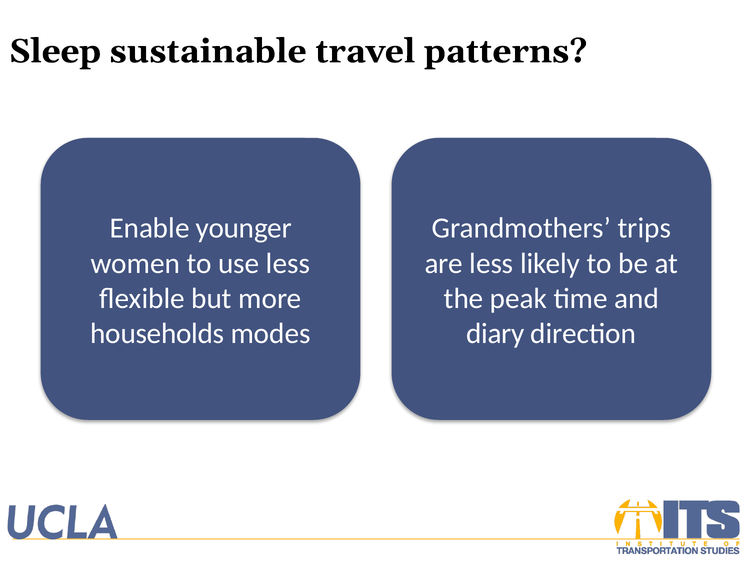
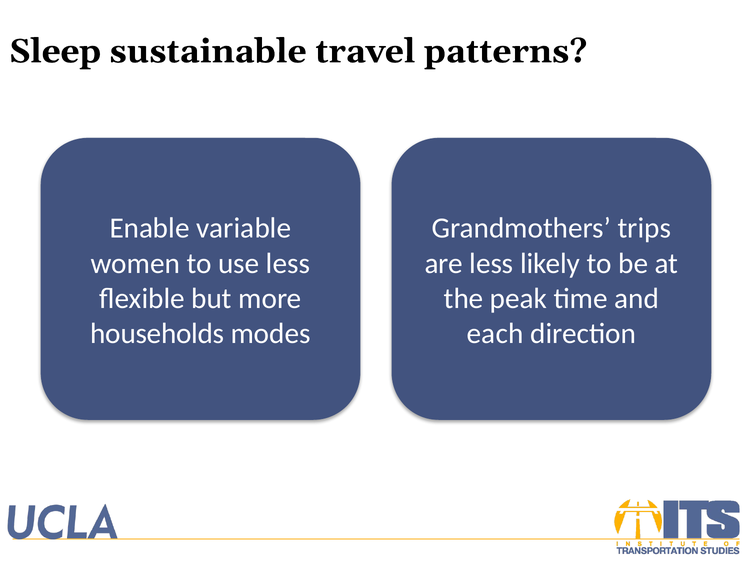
younger: younger -> variable
diary: diary -> each
